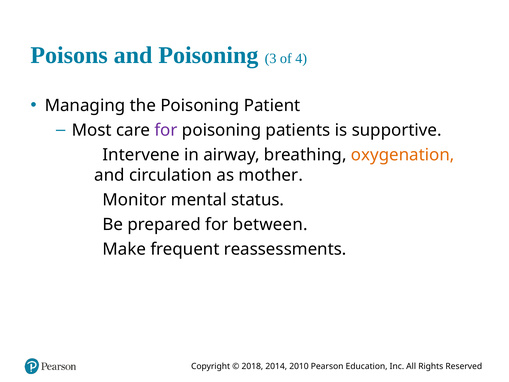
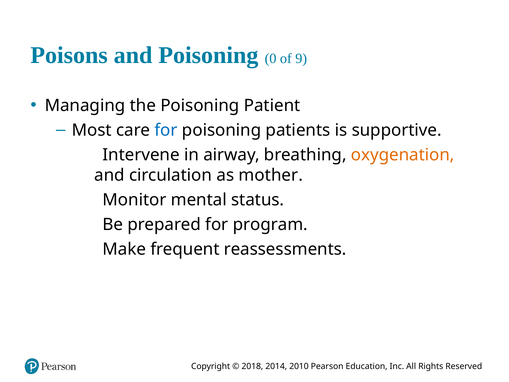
3: 3 -> 0
4: 4 -> 9
for at (166, 130) colour: purple -> blue
between: between -> program
